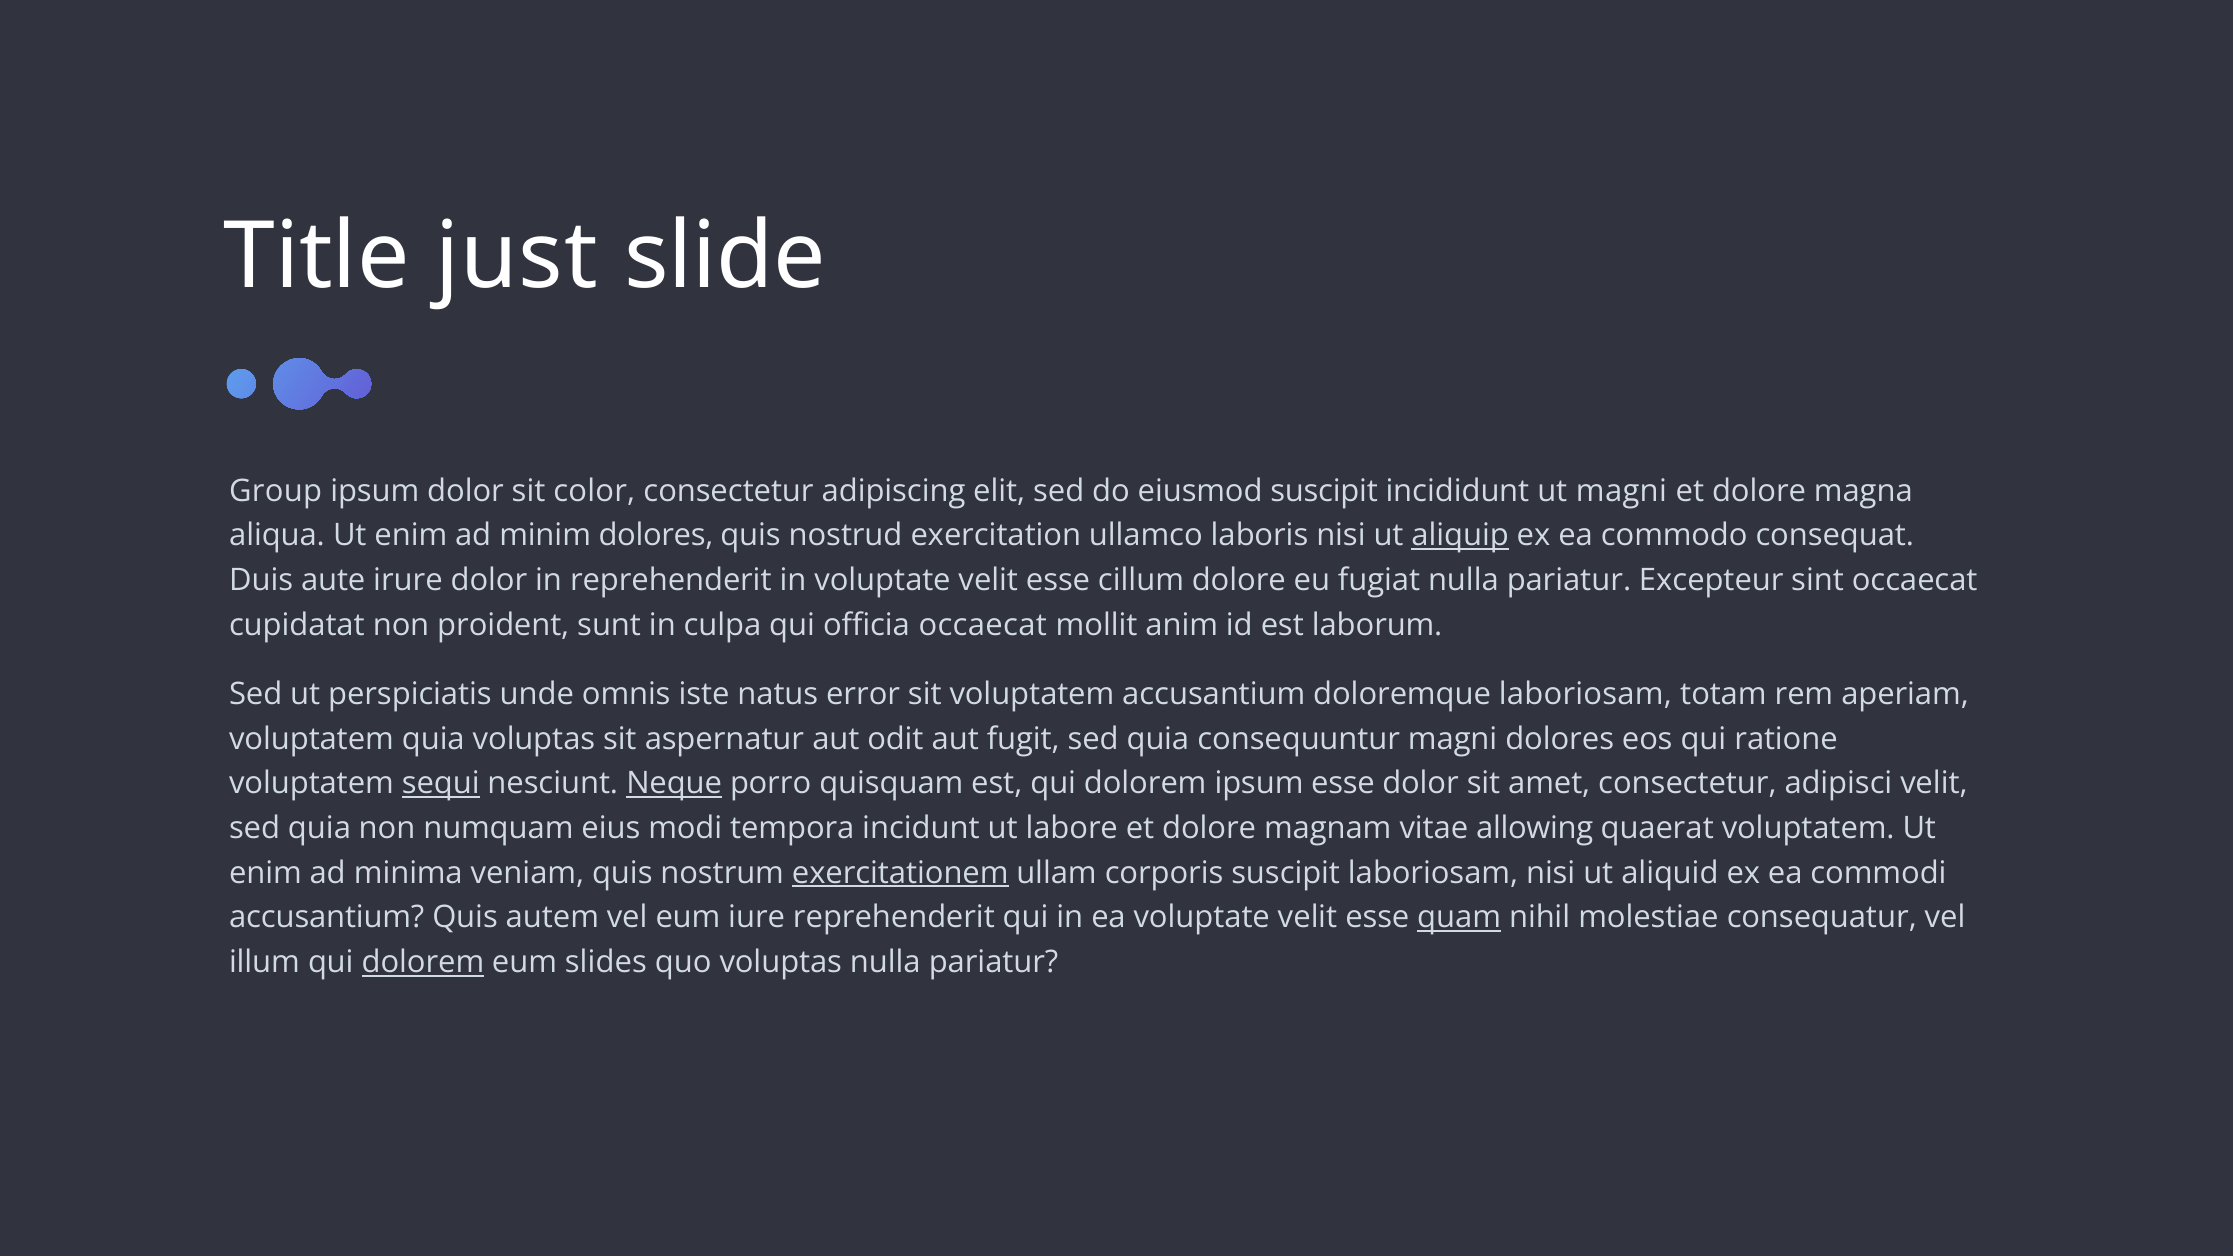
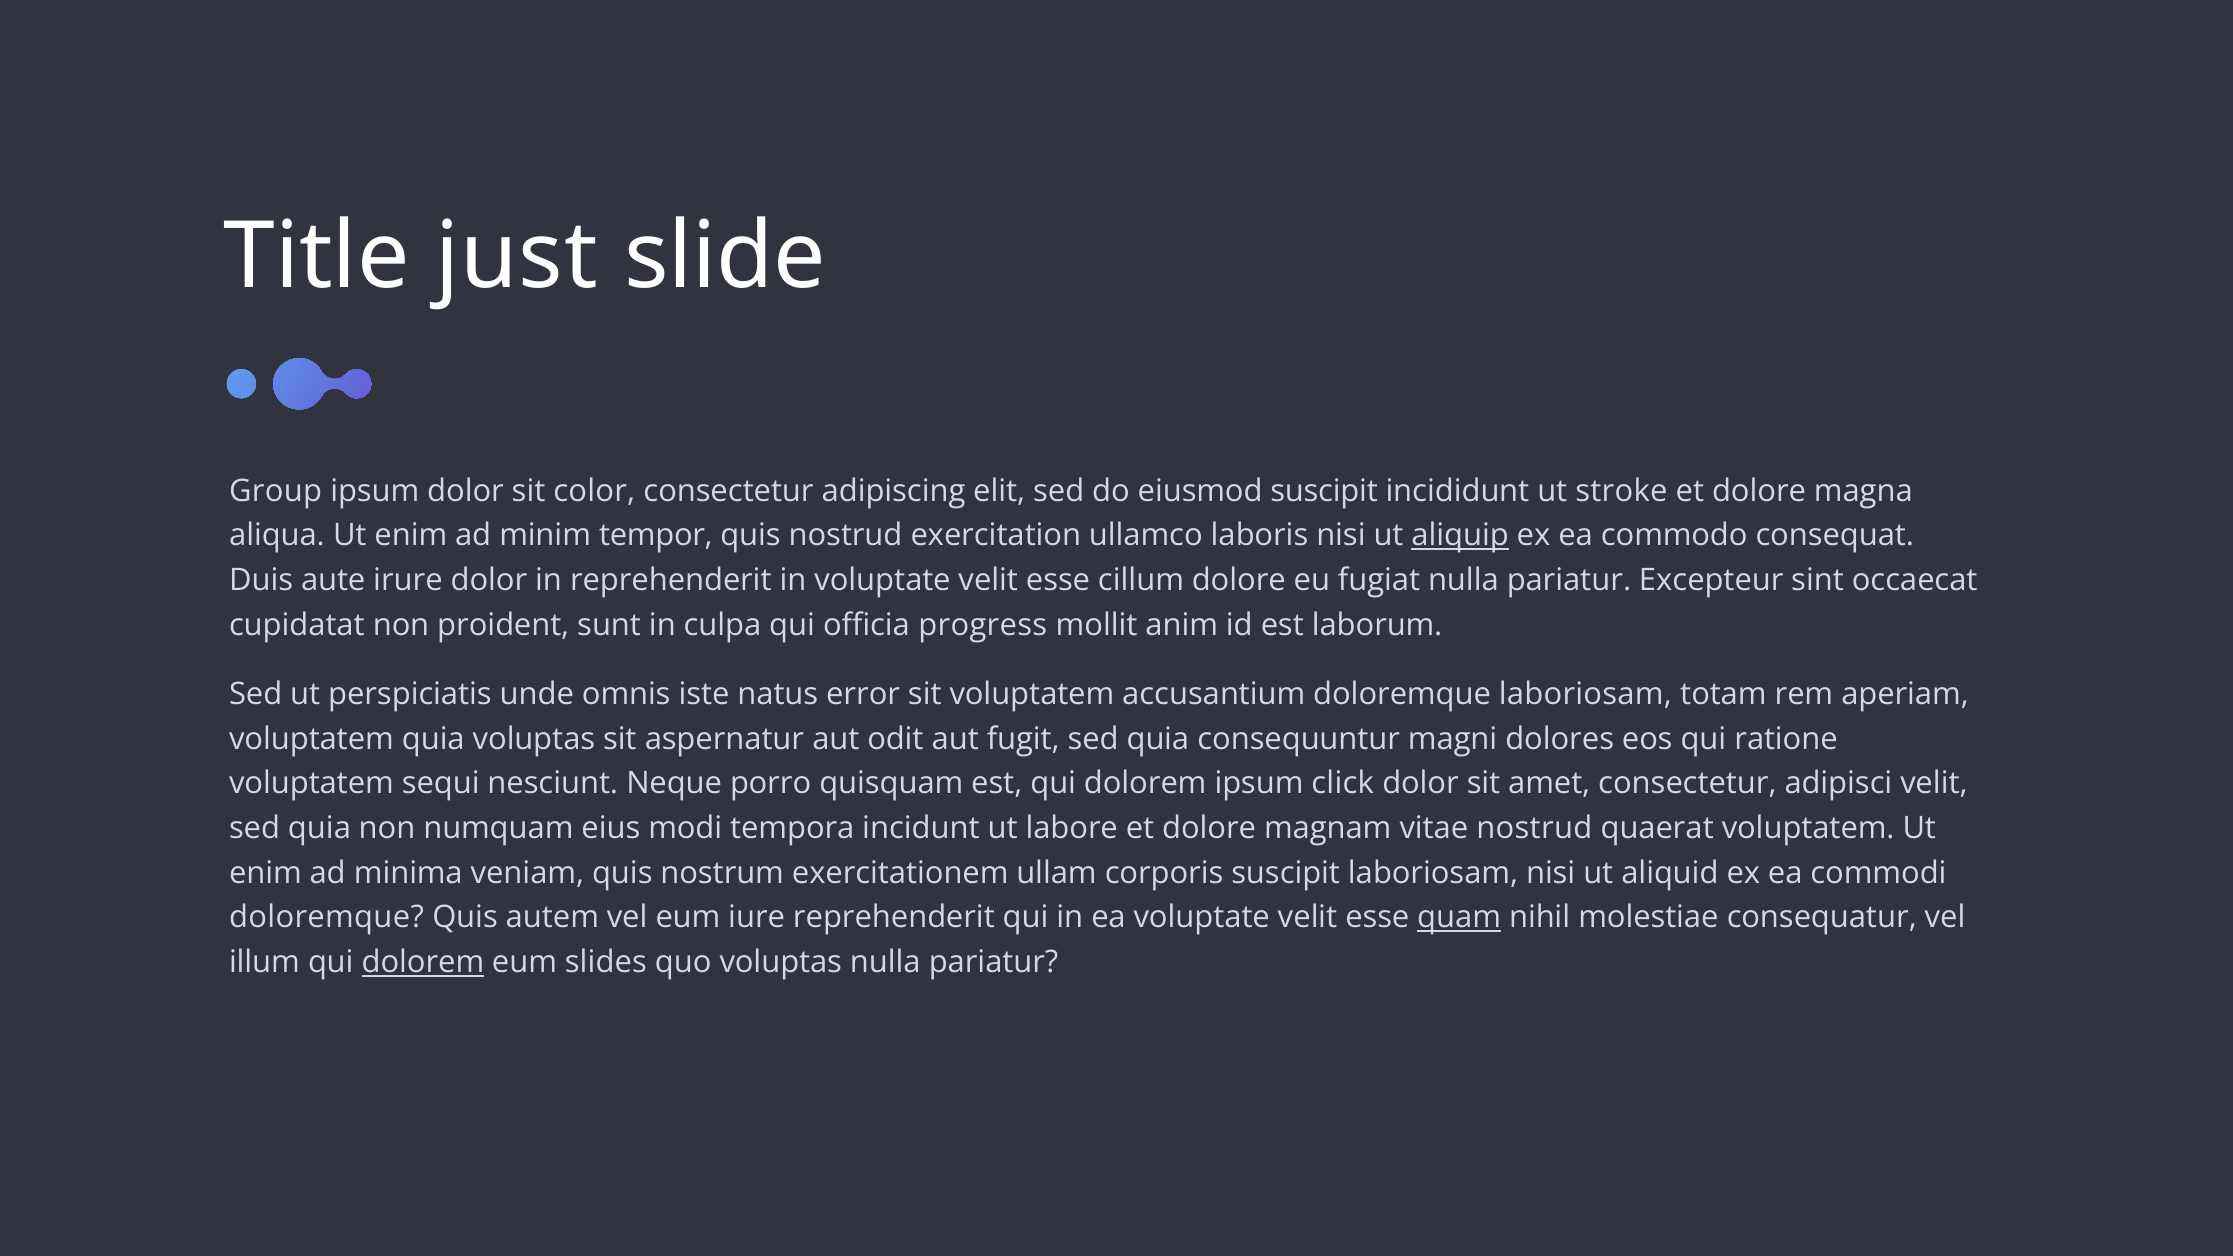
ut magni: magni -> stroke
minim dolores: dolores -> tempor
officia occaecat: occaecat -> progress
sequi underline: present -> none
Neque underline: present -> none
ipsum esse: esse -> click
vitae allowing: allowing -> nostrud
exercitationem underline: present -> none
accusantium at (327, 918): accusantium -> doloremque
